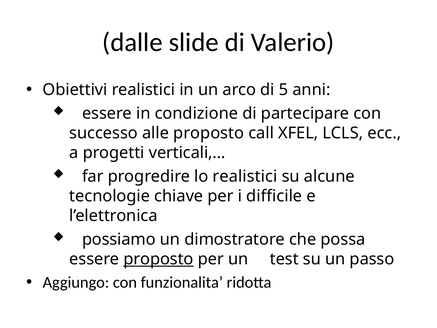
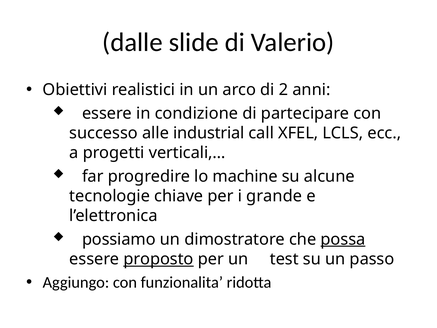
5: 5 -> 2
alle proposto: proposto -> industrial
lo realistici: realistici -> machine
difficile: difficile -> grande
possa underline: none -> present
